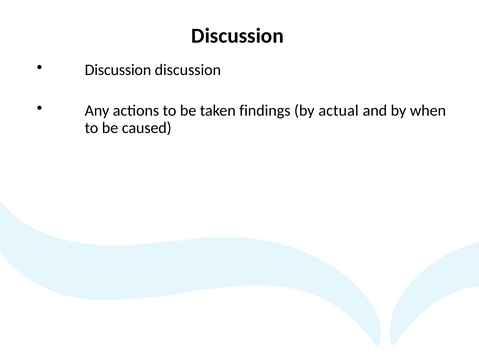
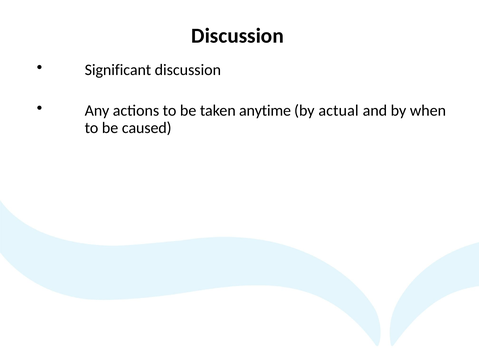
Discussion at (118, 70): Discussion -> Significant
findings: findings -> anytime
